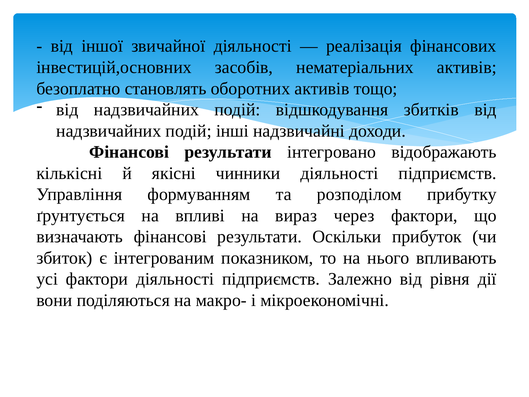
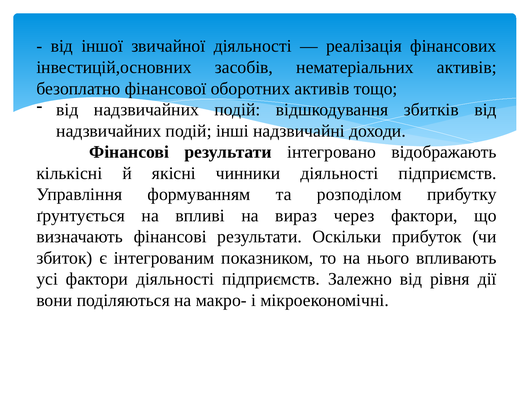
становлять: становлять -> фінансової
